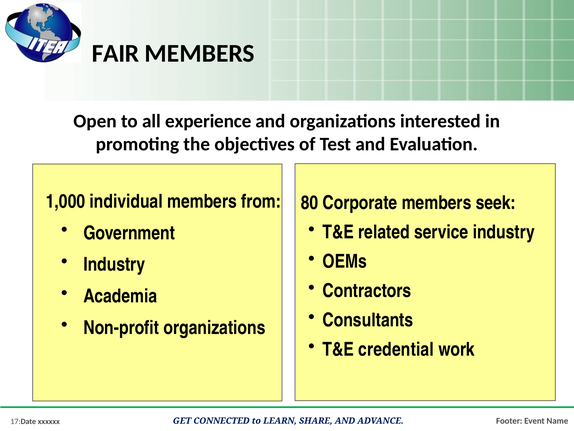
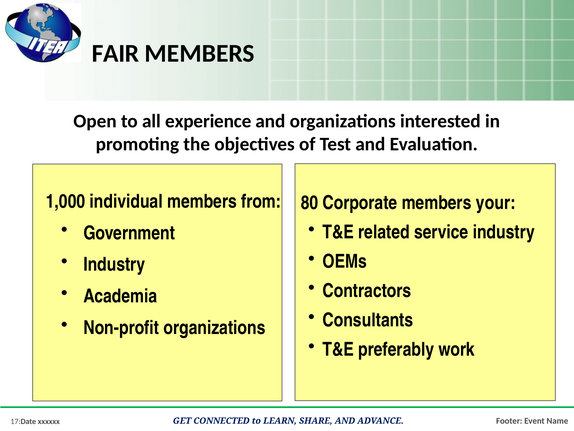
seek: seek -> your
credential: credential -> preferably
